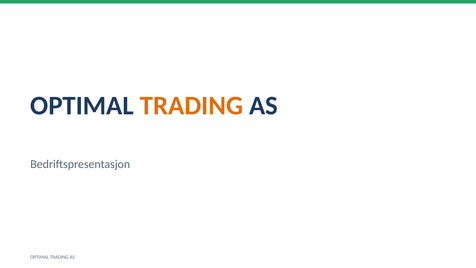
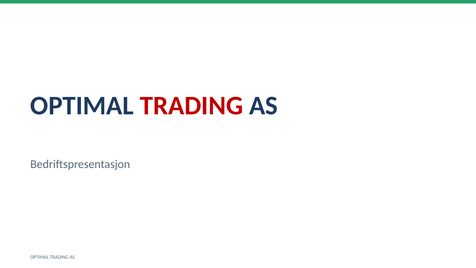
TRADING at (191, 106) colour: orange -> red
